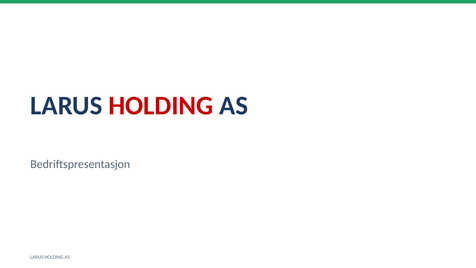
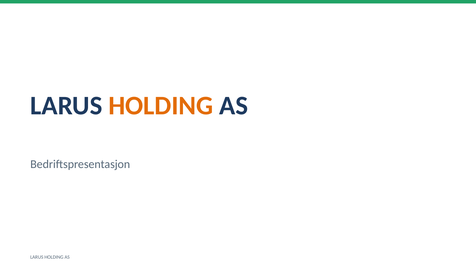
HOLDING at (161, 106) colour: red -> orange
